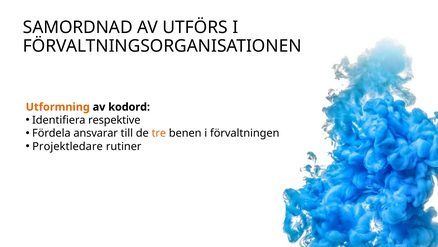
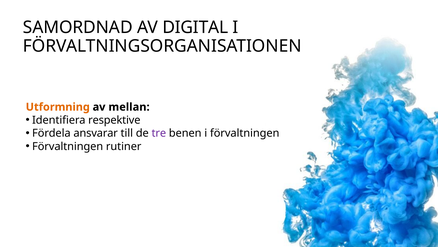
UTFÖRS: UTFÖRS -> DIGITAL
kodord: kodord -> mellan
tre colour: orange -> purple
Projektledare at (68, 146): Projektledare -> Förvaltningen
